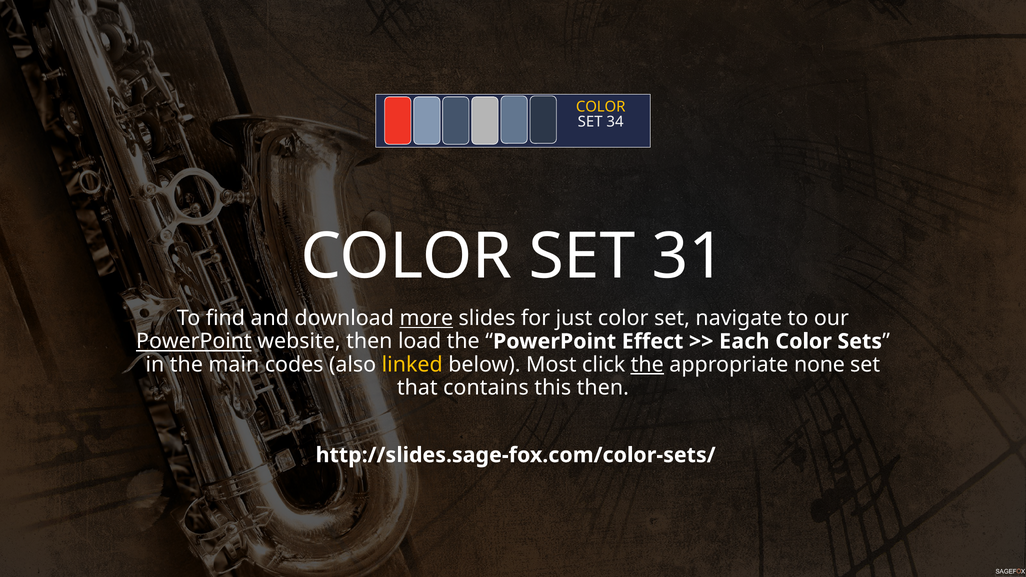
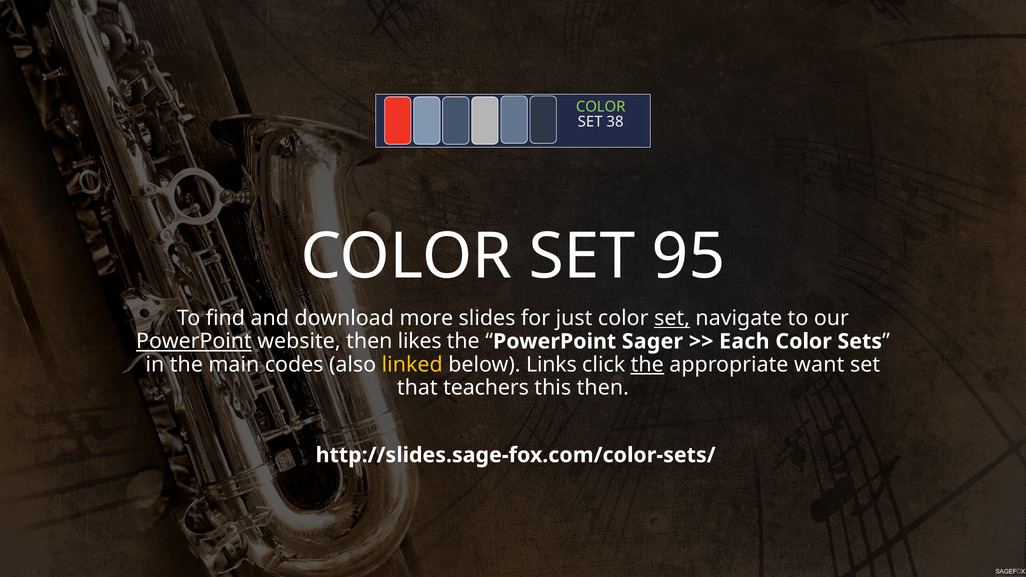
COLOR at (601, 107) colour: yellow -> light green
34: 34 -> 38
31: 31 -> 95
more underline: present -> none
set at (672, 318) underline: none -> present
load: load -> likes
Effect: Effect -> Sager
Most: Most -> Links
none: none -> want
contains: contains -> teachers
